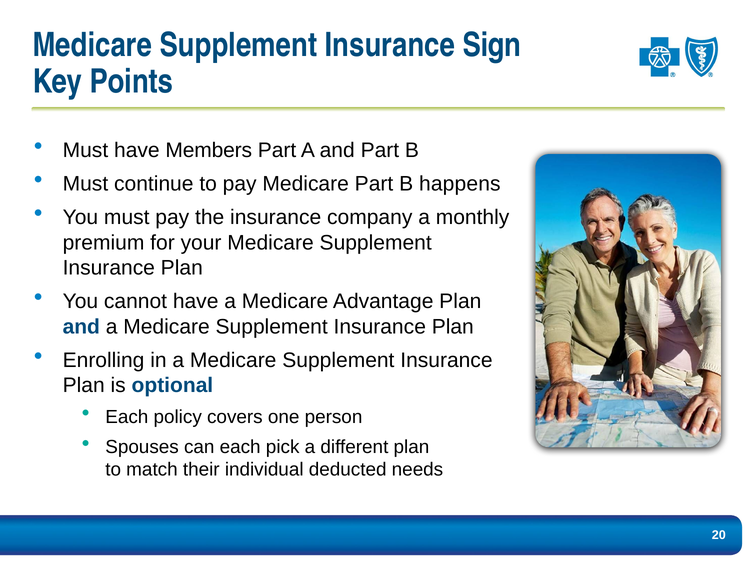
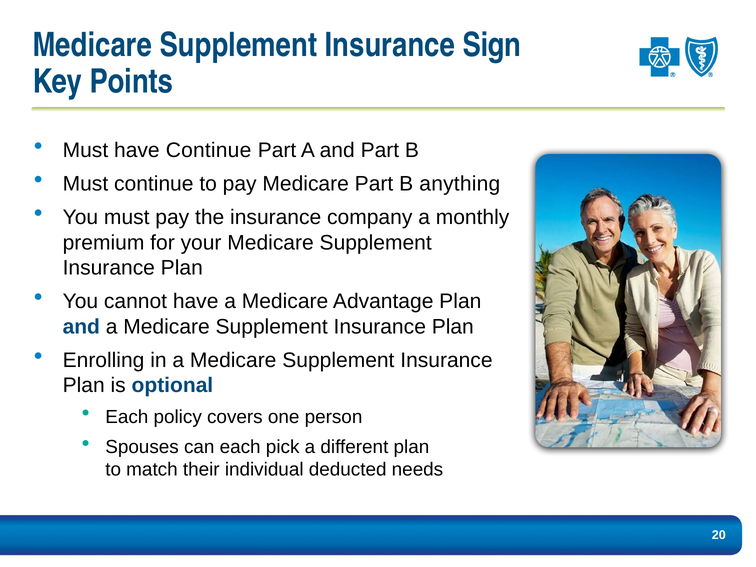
have Members: Members -> Continue
happens: happens -> anything
